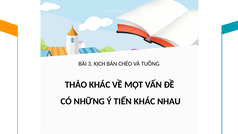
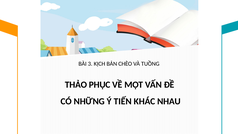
THẢO KHÁC: KHÁC -> PHỤC
